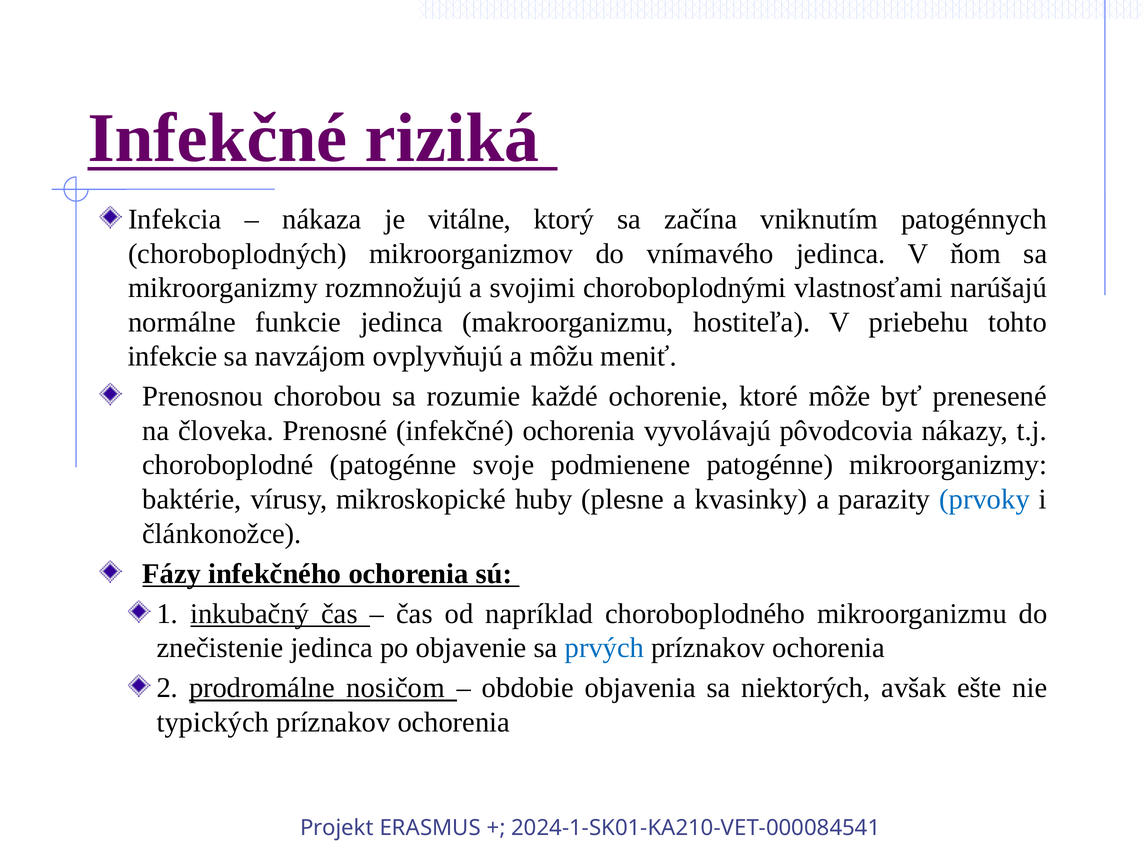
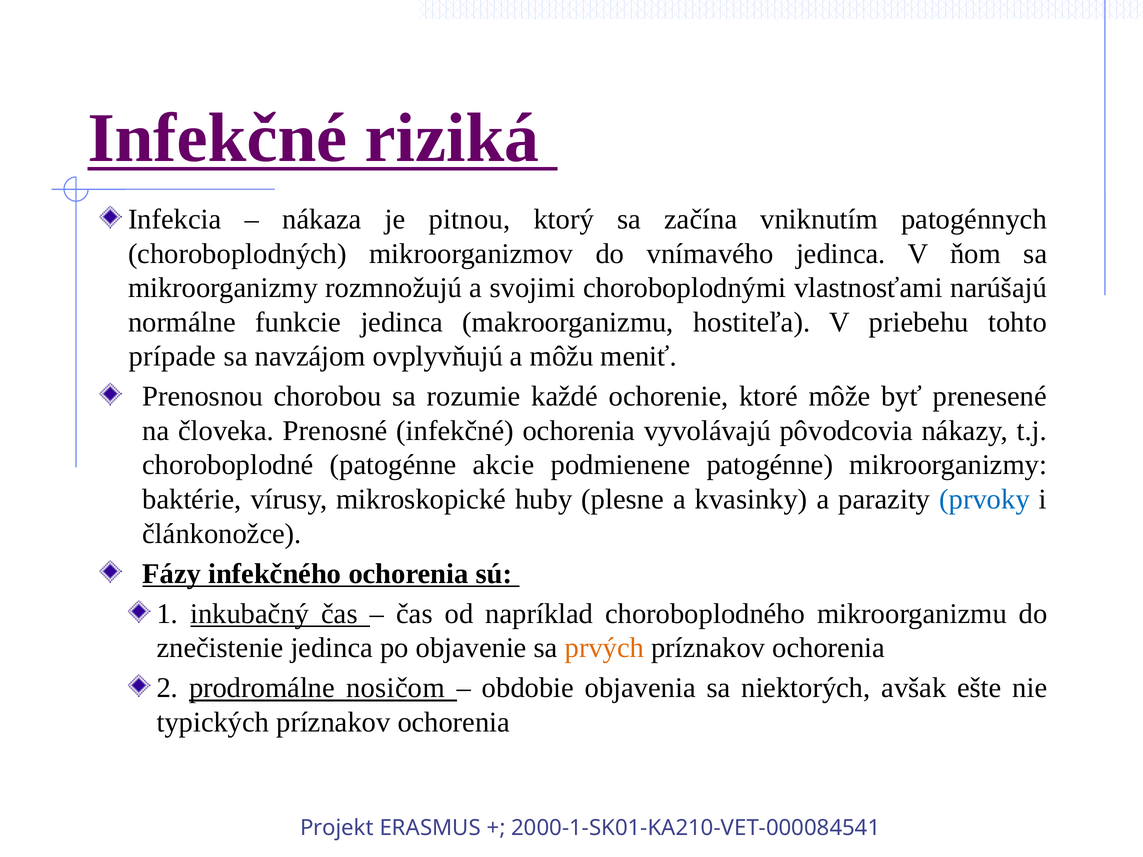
vitálne: vitálne -> pitnou
infekcie: infekcie -> prípade
svoje: svoje -> akcie
prvých colour: blue -> orange
2024-1-SK01-KA210-VET-000084541: 2024-1-SK01-KA210-VET-000084541 -> 2000-1-SK01-KA210-VET-000084541
